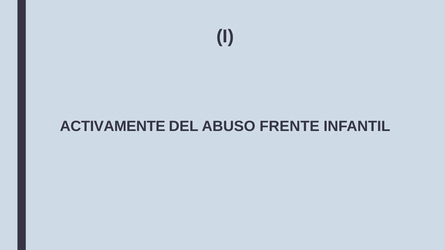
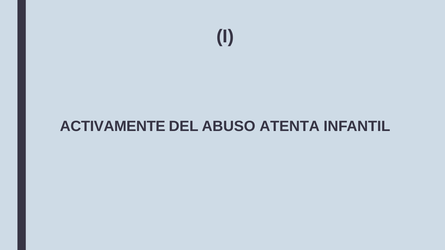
FRENTE: FRENTE -> ATENTA
